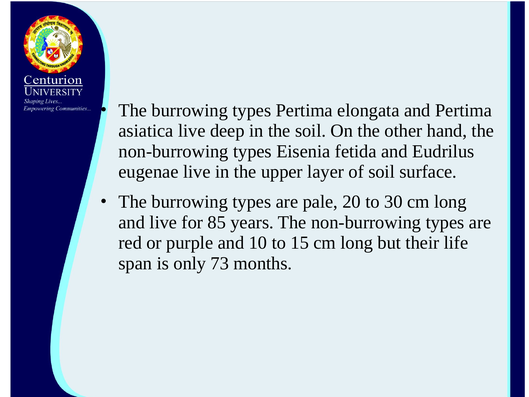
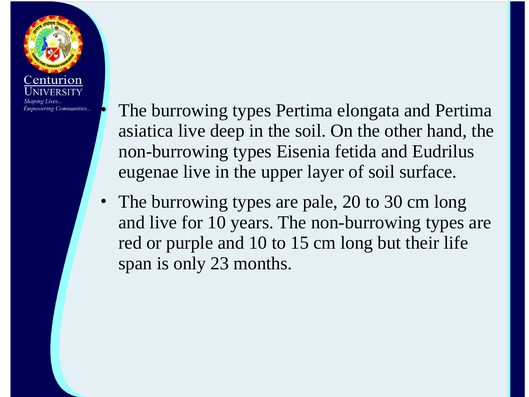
for 85: 85 -> 10
73: 73 -> 23
